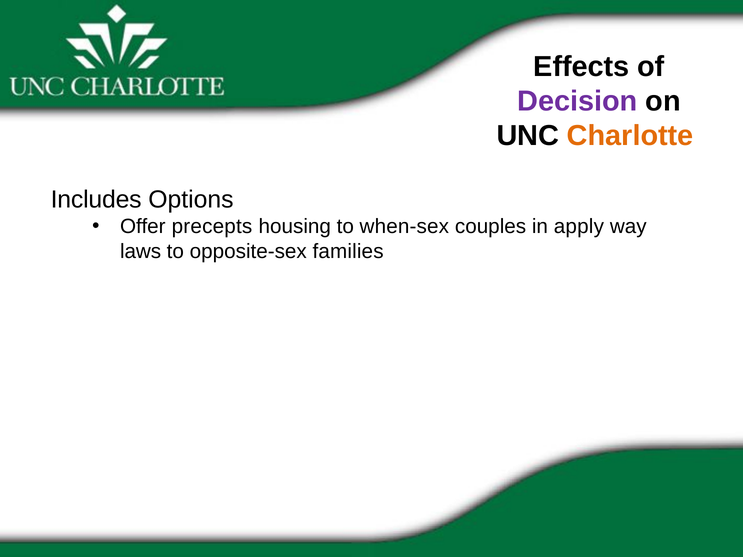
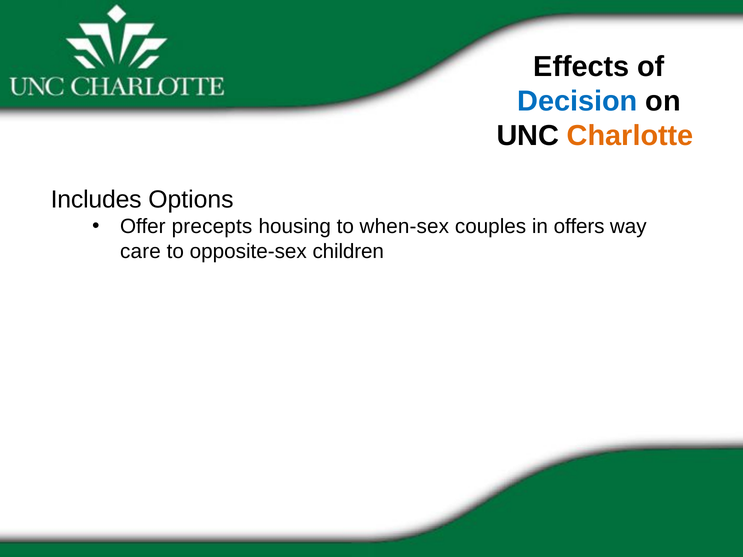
Decision colour: purple -> blue
apply: apply -> offers
laws: laws -> care
families: families -> children
